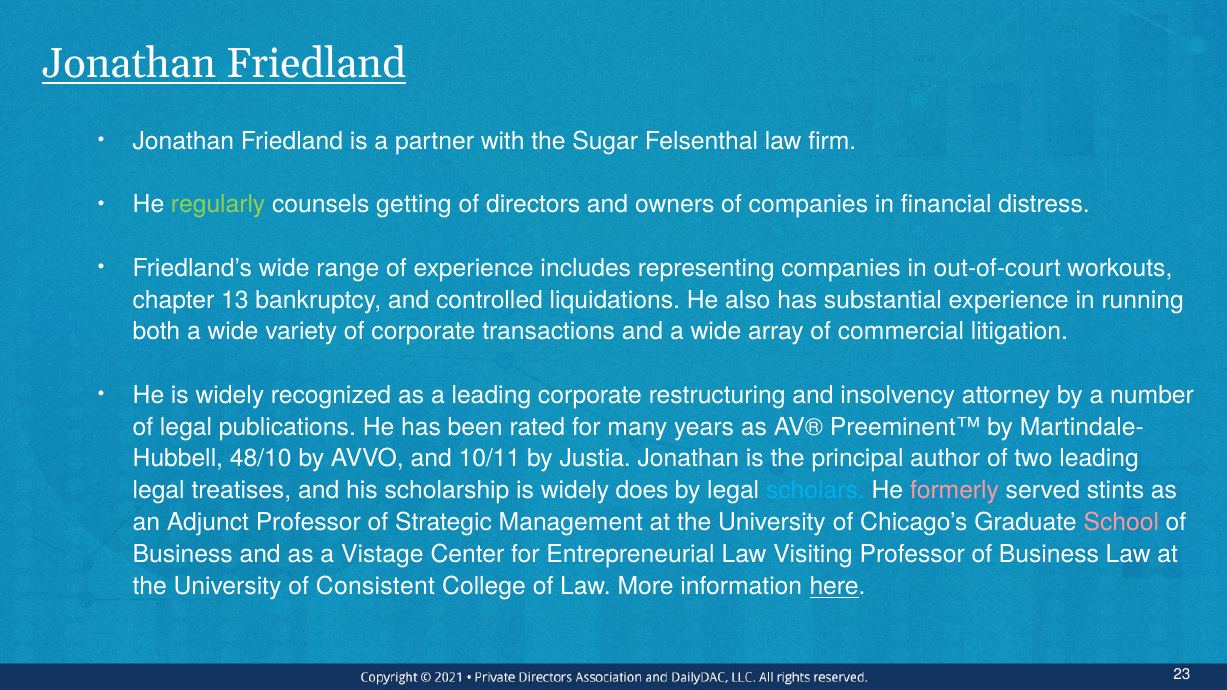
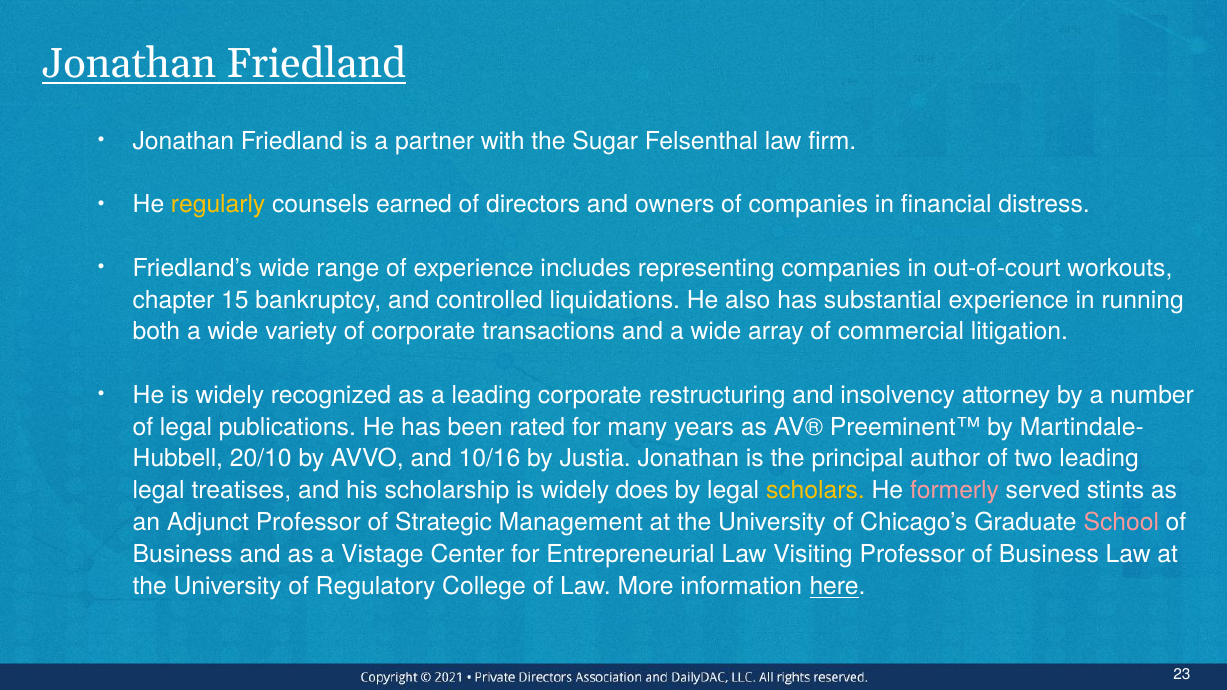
regularly colour: light green -> yellow
getting: getting -> earned
13: 13 -> 15
48/10: 48/10 -> 20/10
10/11: 10/11 -> 10/16
scholars colour: light blue -> yellow
Consistent: Consistent -> Regulatory
